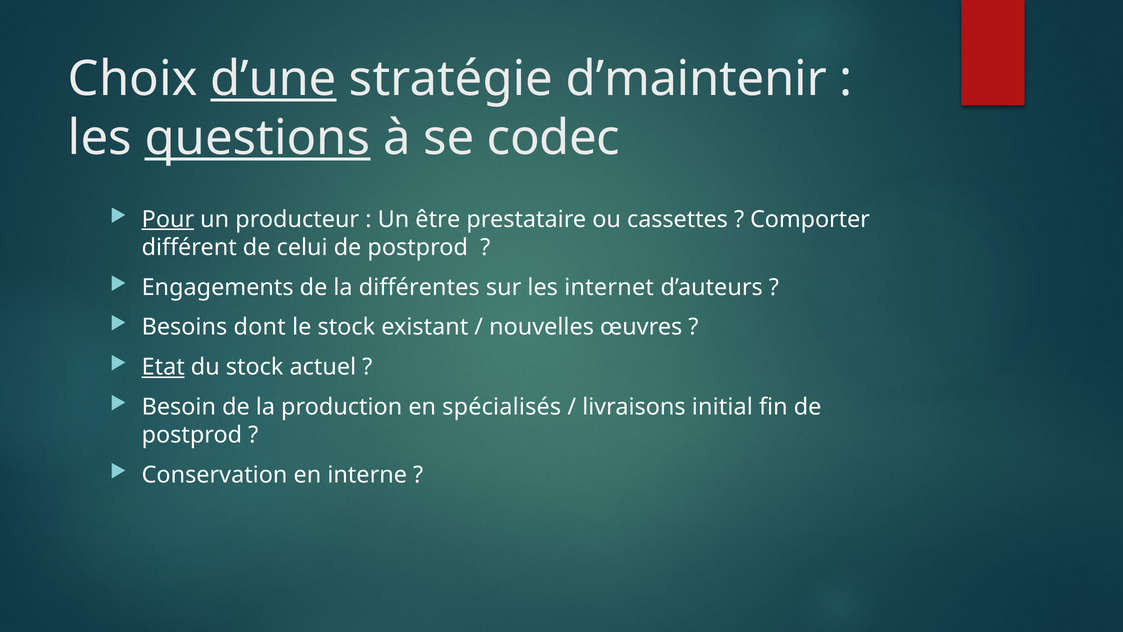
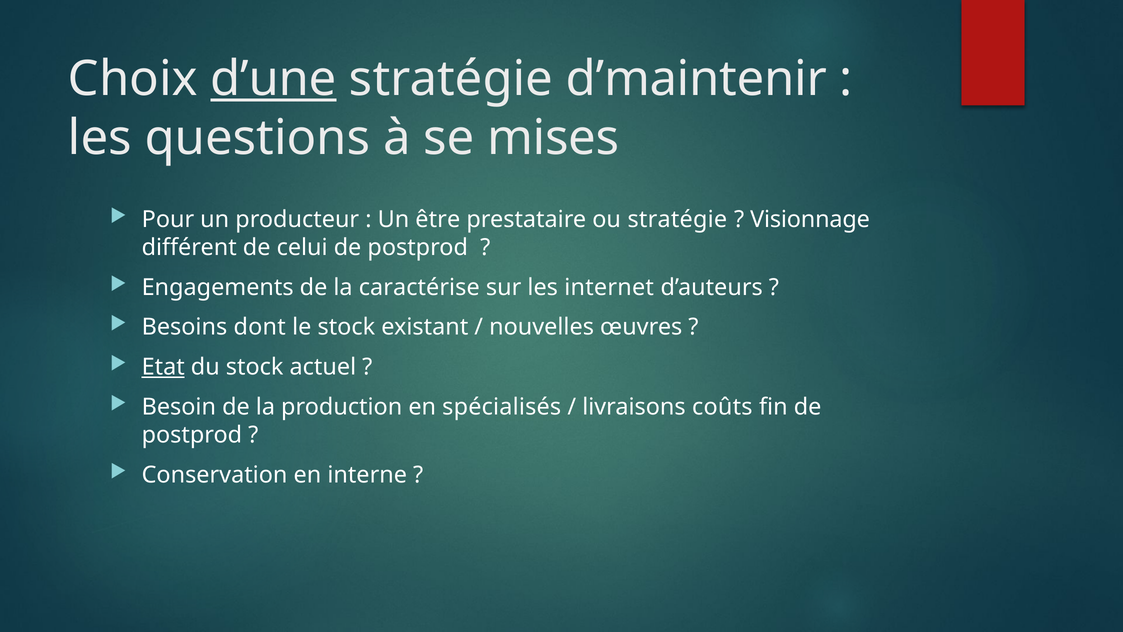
questions underline: present -> none
codec: codec -> mises
Pour underline: present -> none
ou cassettes: cassettes -> stratégie
Comporter: Comporter -> Visionnage
différentes: différentes -> caractérise
initial: initial -> coûts
